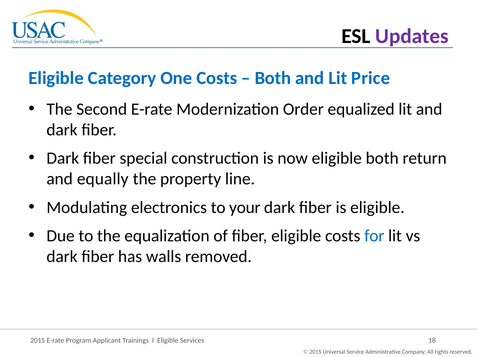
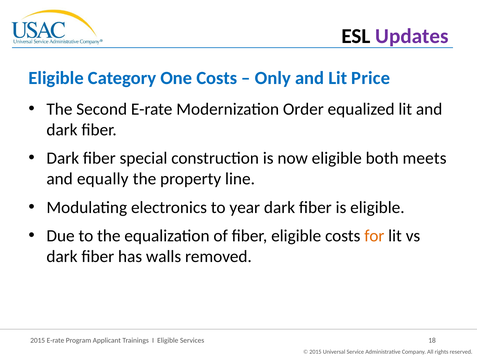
Both at (273, 78): Both -> Only
return: return -> meets
your: your -> year
for colour: blue -> orange
